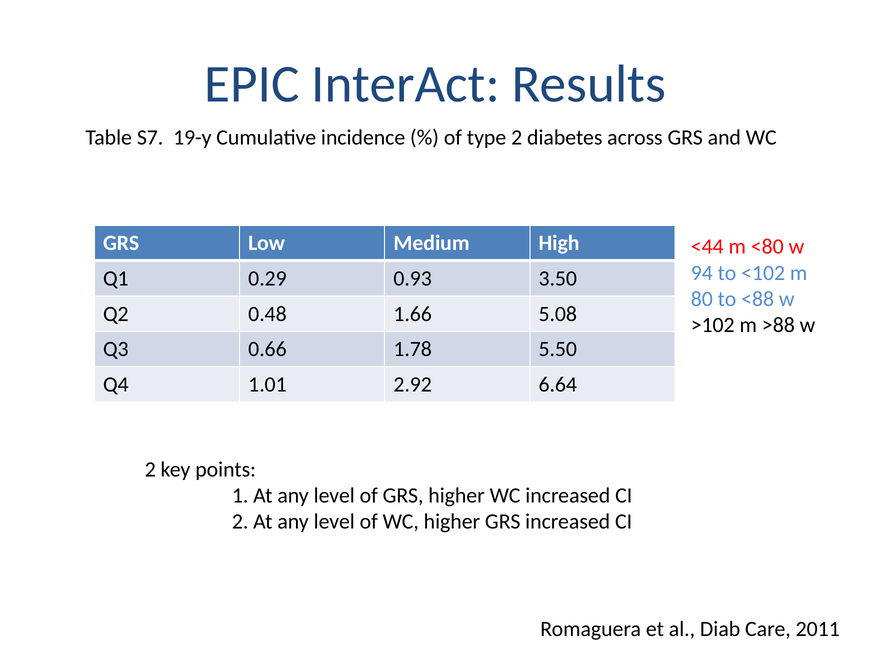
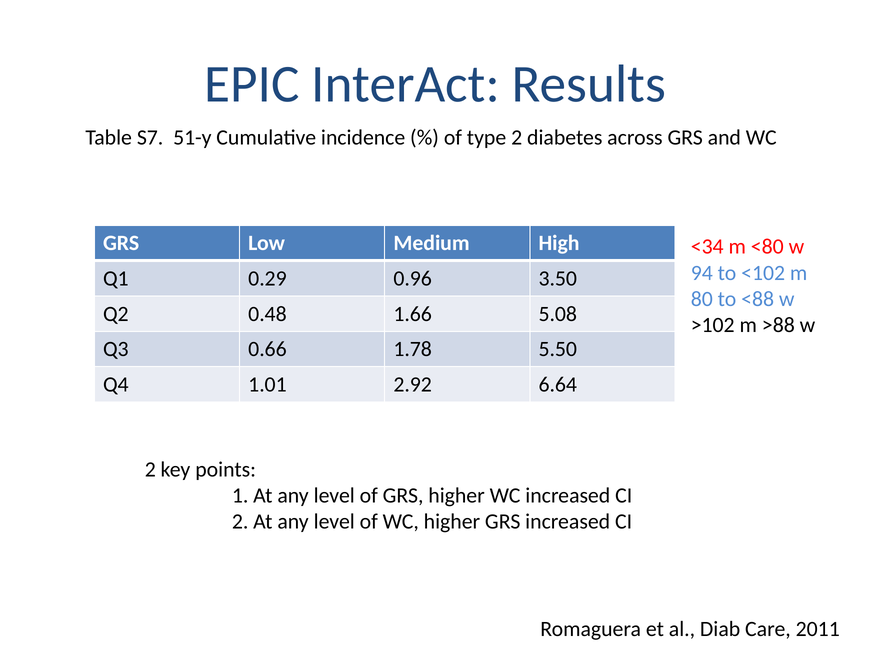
19-y: 19-y -> 51-y
<44: <44 -> <34
0.93: 0.93 -> 0.96
